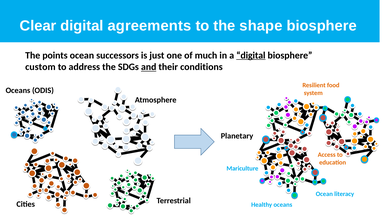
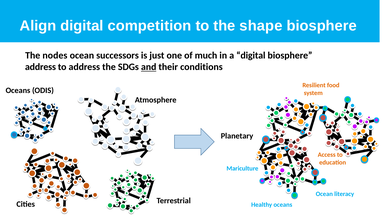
Clear: Clear -> Align
agreements: agreements -> competition
points: points -> nodes
digital at (251, 55) underline: present -> none
custom at (40, 67): custom -> address
